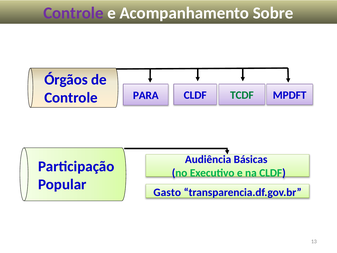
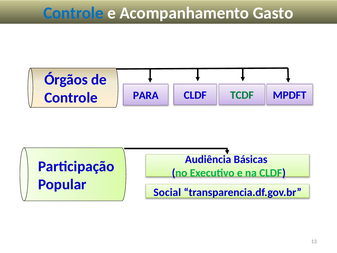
Controle at (73, 13) colour: purple -> blue
Sobre: Sobre -> Gasto
Gasto: Gasto -> Social
